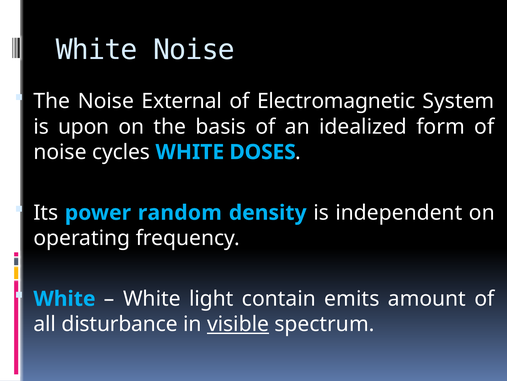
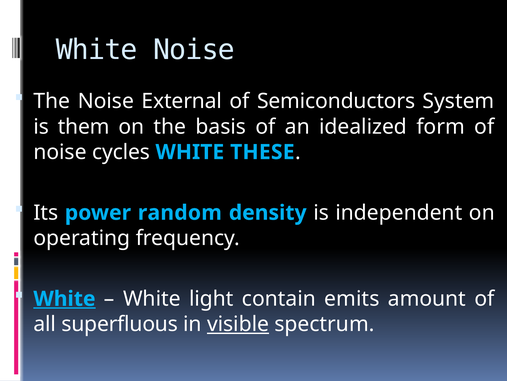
Electromagnetic: Electromagnetic -> Semiconductors
upon: upon -> them
DOSES: DOSES -> THESE
White at (64, 298) underline: none -> present
disturbance: disturbance -> superfluous
